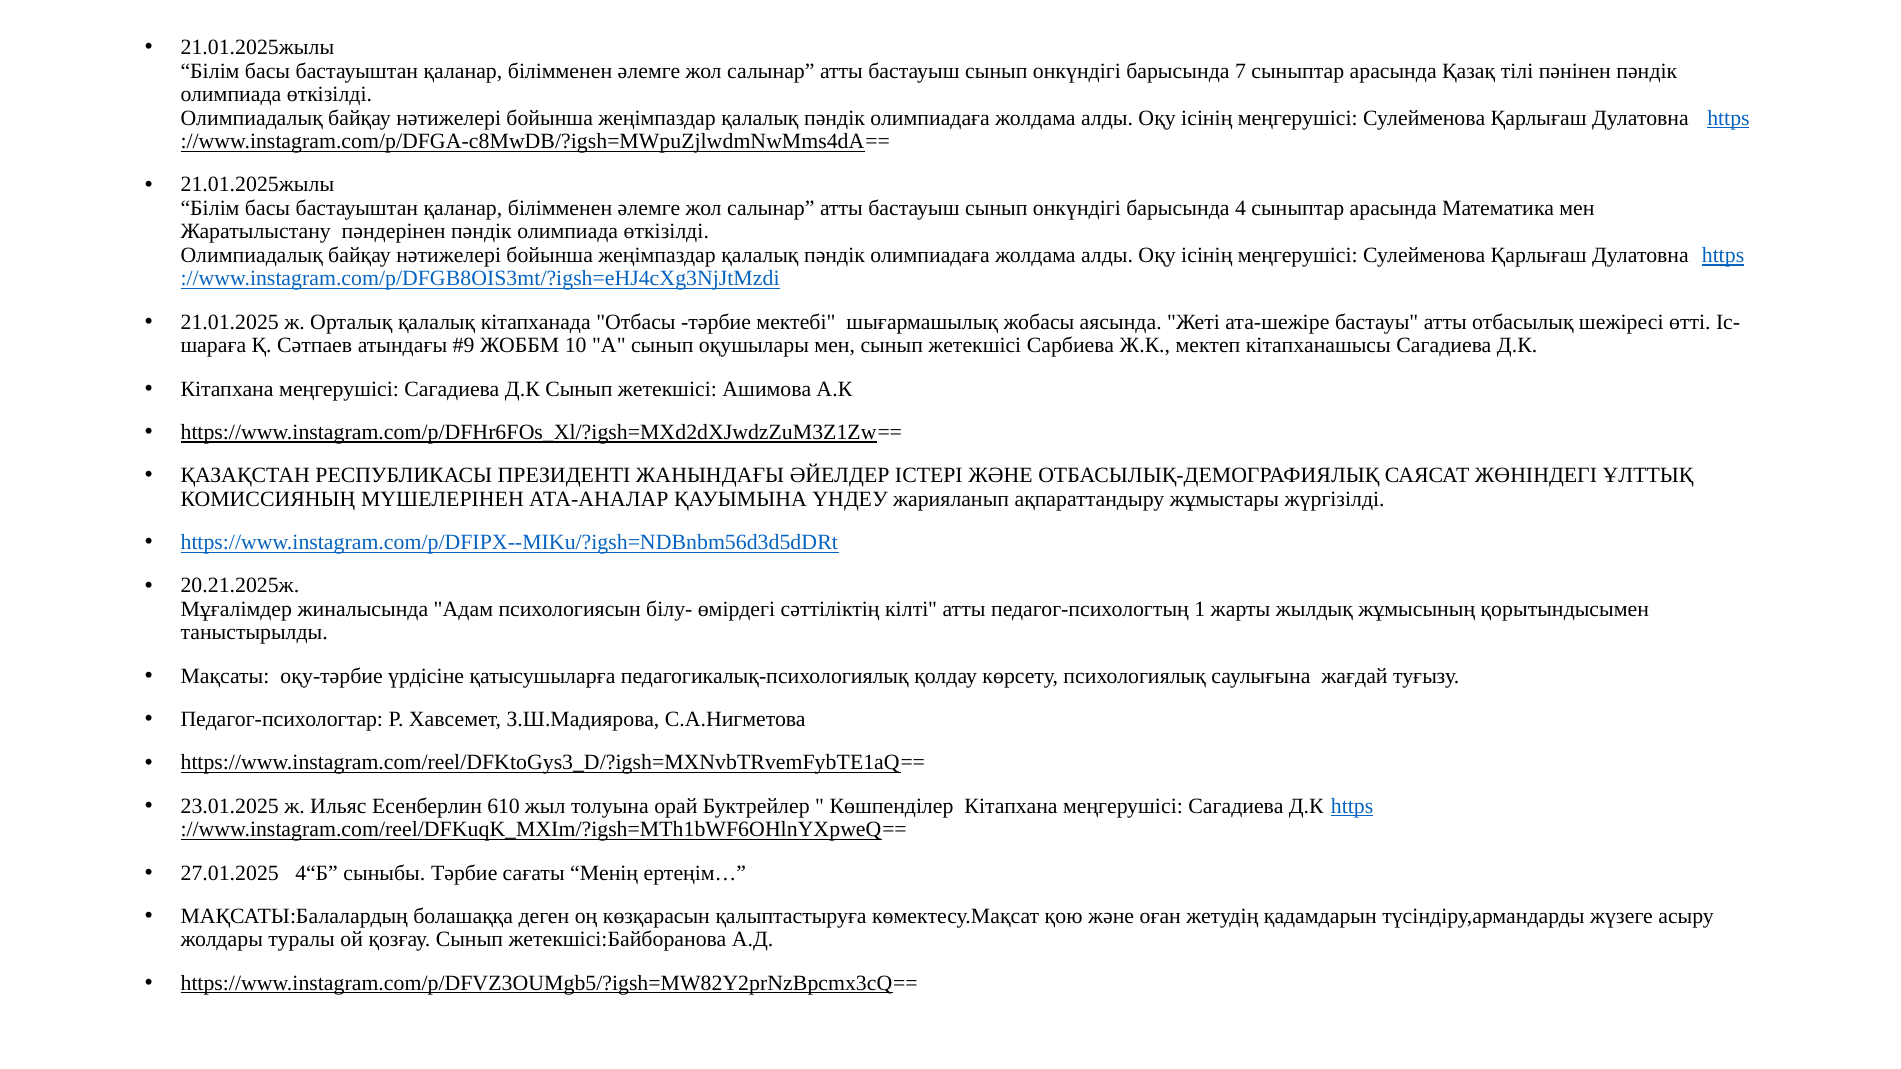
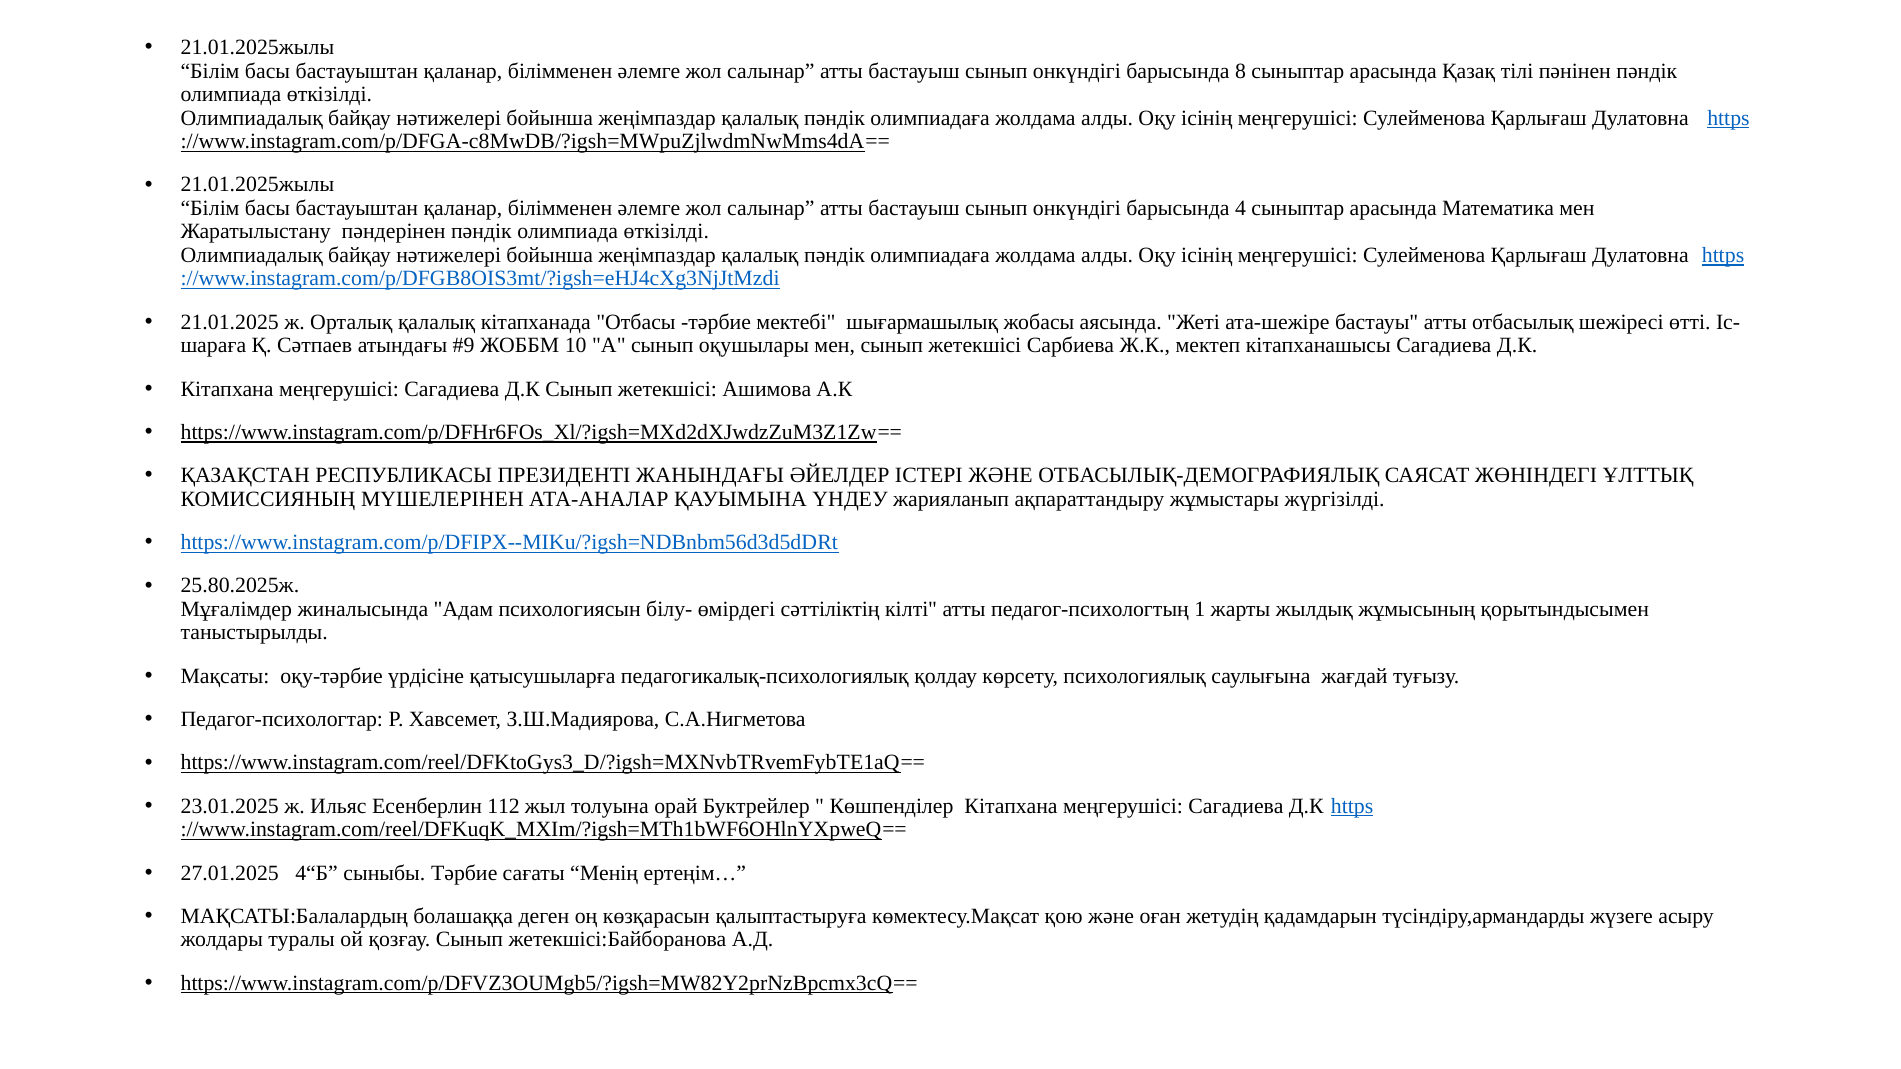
7: 7 -> 8
20.21.2025ж: 20.21.2025ж -> 25.80.2025ж
610: 610 -> 112
